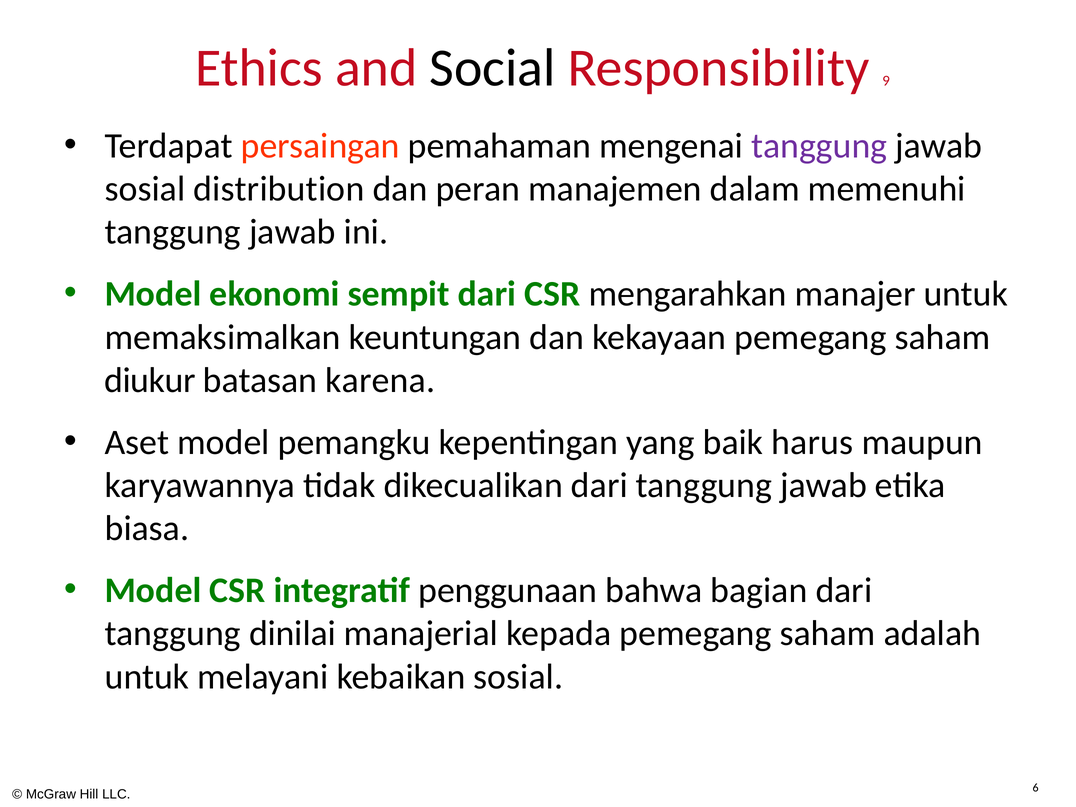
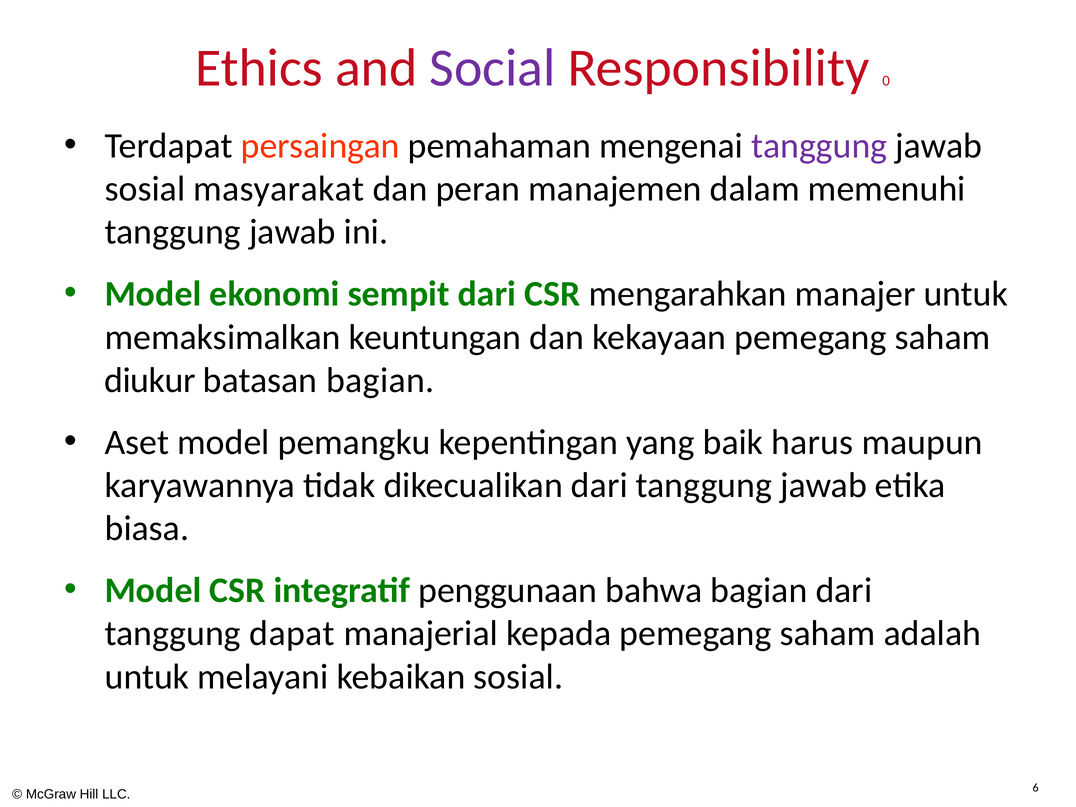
Social colour: black -> purple
9: 9 -> 0
distribution: distribution -> masyarakat
batasan karena: karena -> bagian
dinilai: dinilai -> dapat
